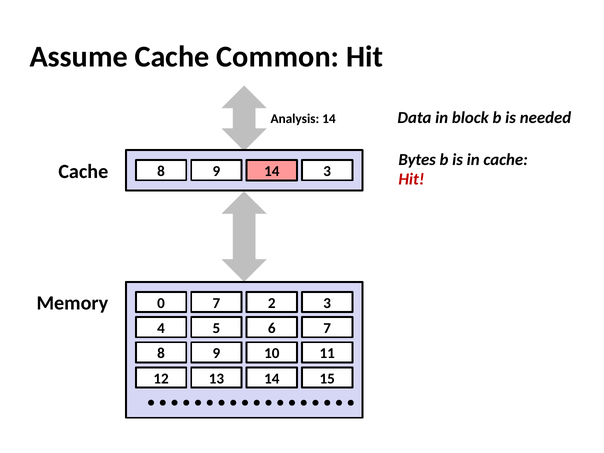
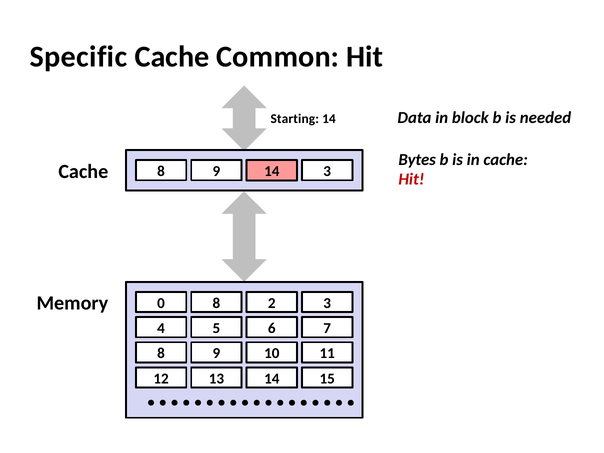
Assume: Assume -> Specific
Analysis: Analysis -> Starting
0 7: 7 -> 8
